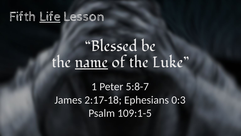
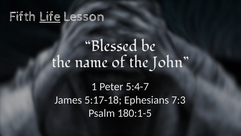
name underline: present -> none
Luke: Luke -> John
5:8-7: 5:8-7 -> 5:4-7
2:17-18: 2:17-18 -> 5:17-18
0:3: 0:3 -> 7:3
109:1-5: 109:1-5 -> 180:1-5
